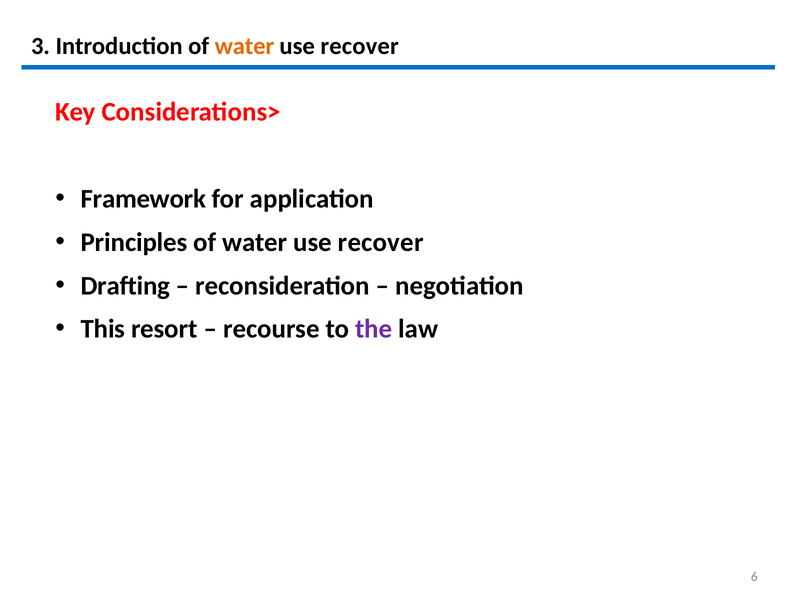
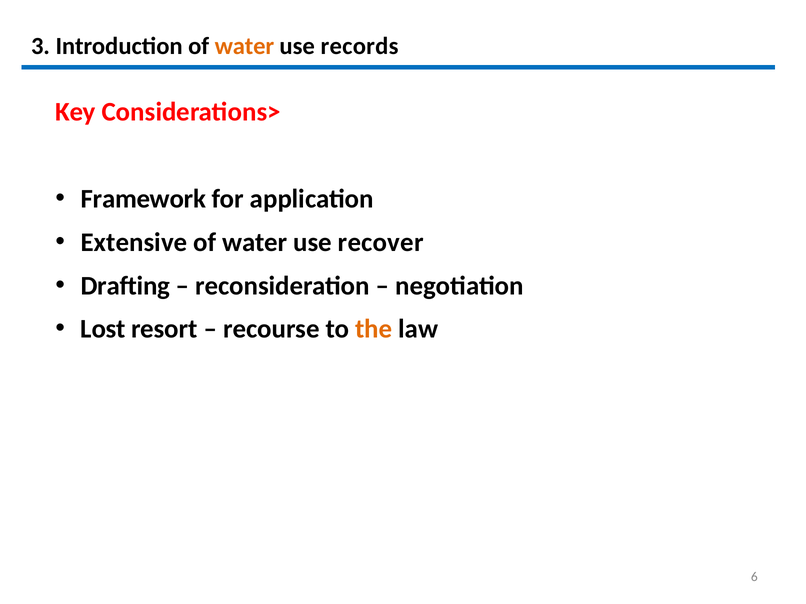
recover at (360, 46): recover -> records
Principles: Principles -> Extensive
This: This -> Lost
the colour: purple -> orange
